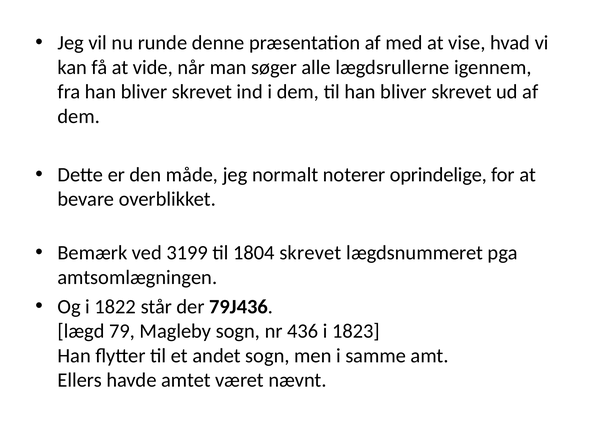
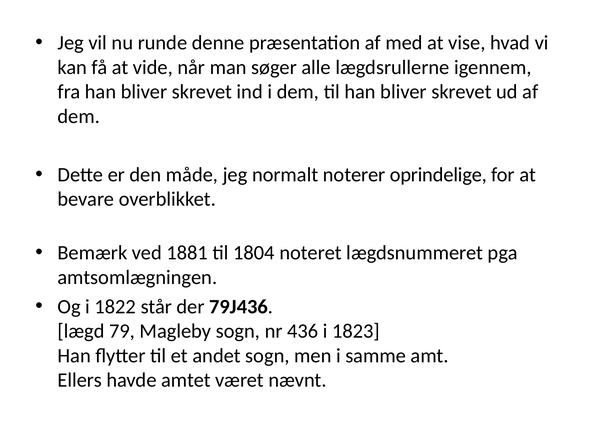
3199: 3199 -> 1881
1804 skrevet: skrevet -> noteret
